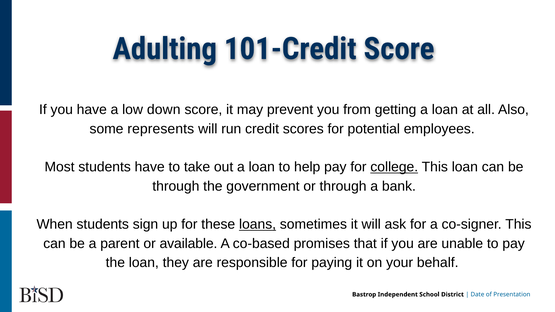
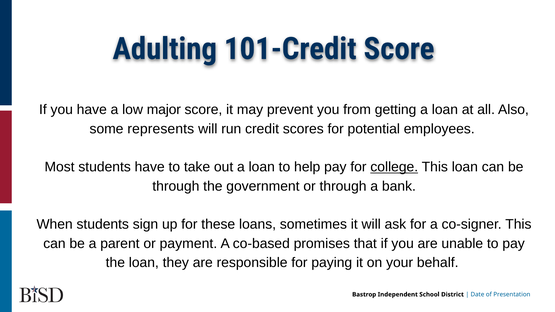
down: down -> major
loans underline: present -> none
available: available -> payment
